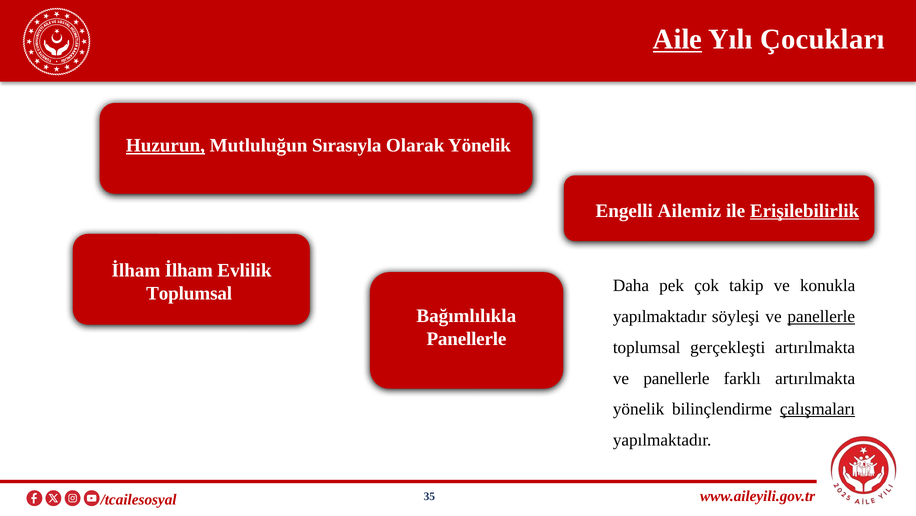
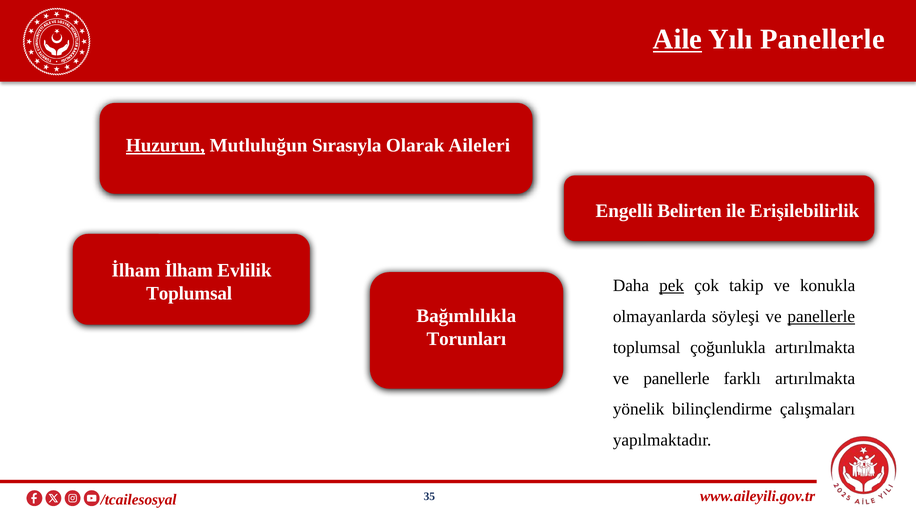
Yılı Çocukları: Çocukları -> Panellerle
Olarak Yönelik: Yönelik -> Aileleri
Ailemiz: Ailemiz -> Belirten
Erişilebilirlik underline: present -> none
pek underline: none -> present
yapılmaktadır at (660, 316): yapılmaktadır -> olmayanlarda
Panellerle at (466, 338): Panellerle -> Torunları
gerçekleşti: gerçekleşti -> çoğunlukla
çalışmaları underline: present -> none
